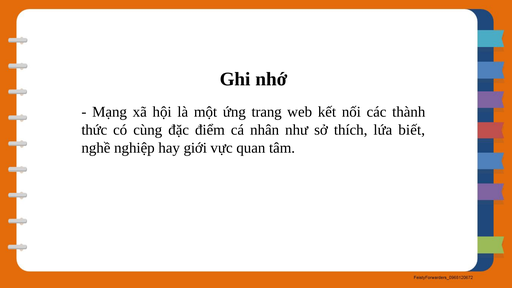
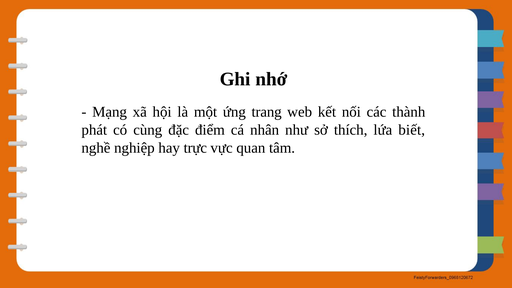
thức: thức -> phát
giới: giới -> trực
